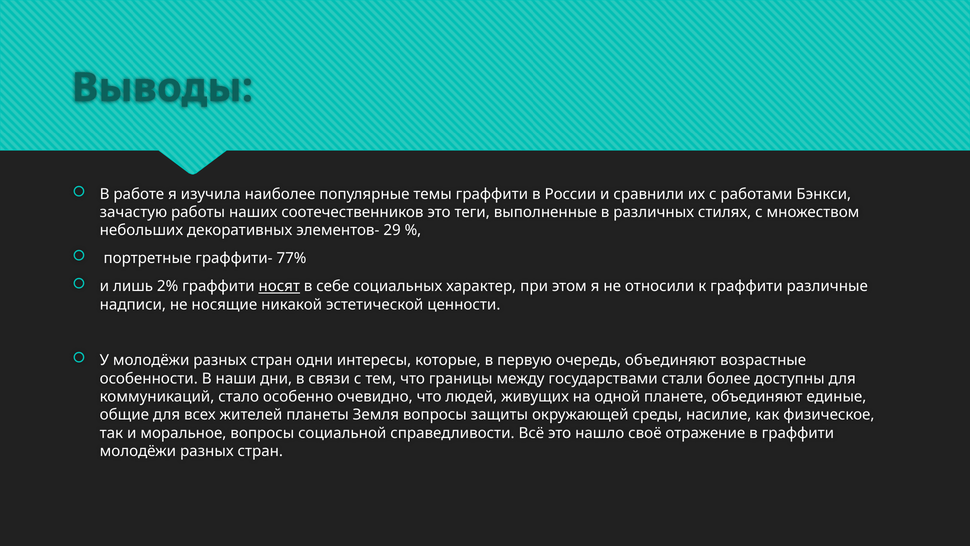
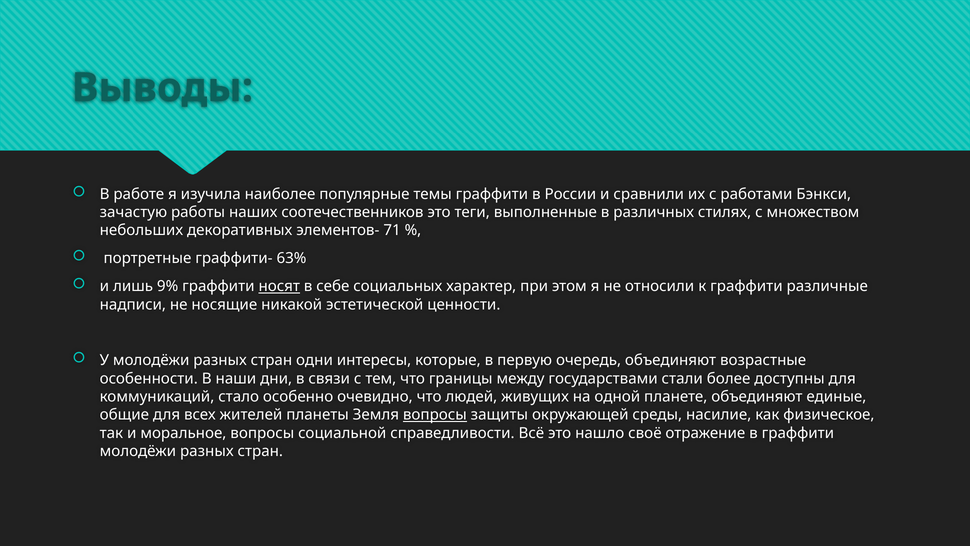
29: 29 -> 71
77%: 77% -> 63%
2%: 2% -> 9%
вопросы at (435, 415) underline: none -> present
